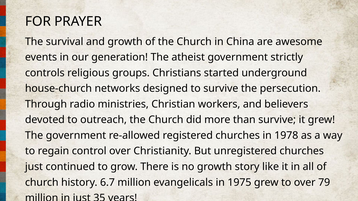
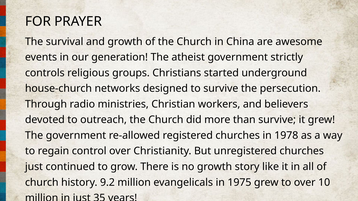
6.7: 6.7 -> 9.2
79: 79 -> 10
